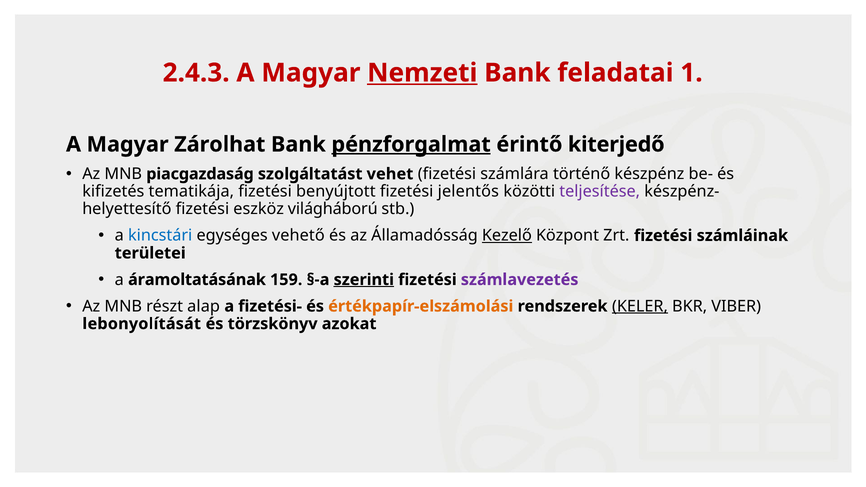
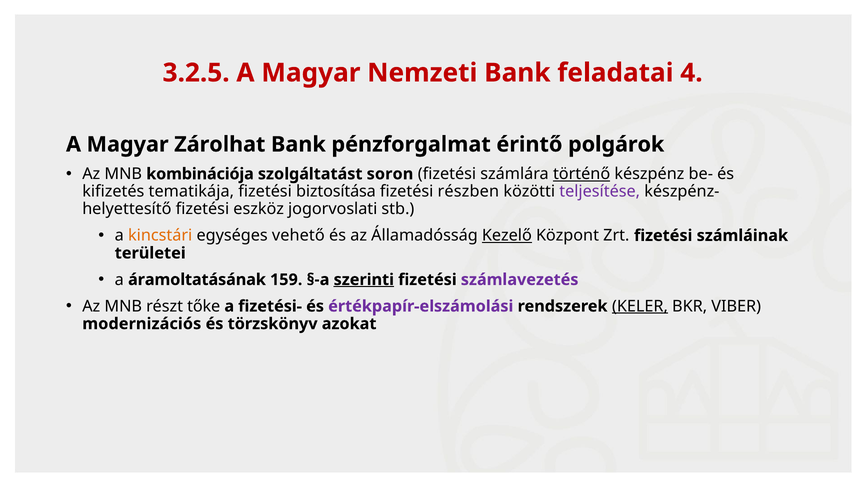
2.4.3: 2.4.3 -> 3.2.5
Nemzeti underline: present -> none
1: 1 -> 4
pénzforgalmat underline: present -> none
kiterjedő: kiterjedő -> polgárok
piacgazdaság: piacgazdaság -> kombinációja
vehet: vehet -> soron
történő underline: none -> present
benyújtott: benyújtott -> biztosítása
jelentős: jelentős -> részben
világháború: világháború -> jogorvoslati
kincstári colour: blue -> orange
alap: alap -> tőke
értékpapír-elszámolási colour: orange -> purple
lebonyolítását: lebonyolítását -> modernizációs
